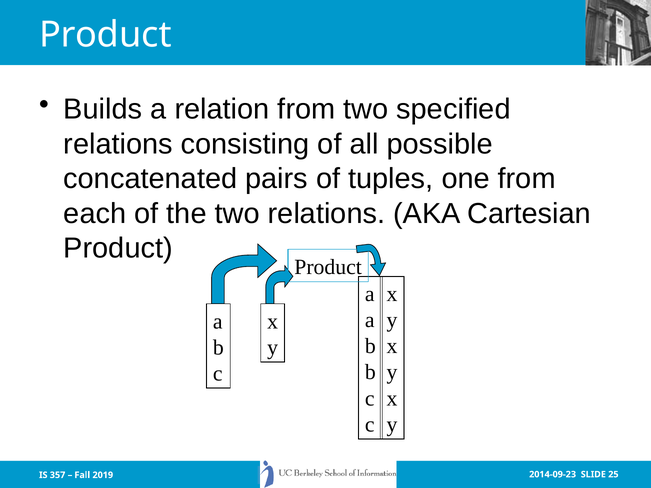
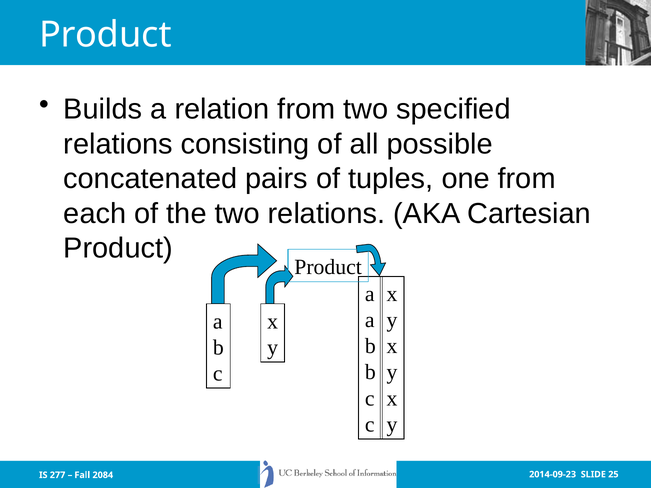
357: 357 -> 277
2019: 2019 -> 2084
